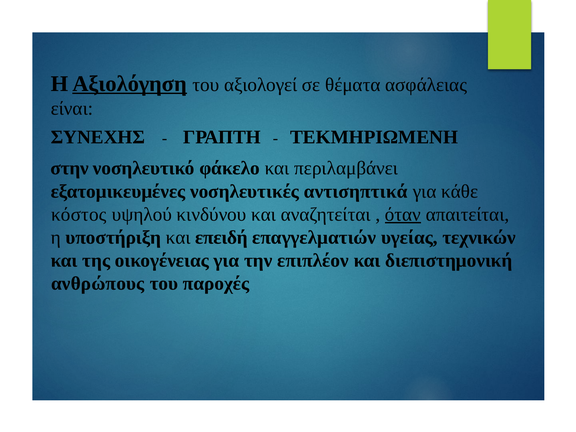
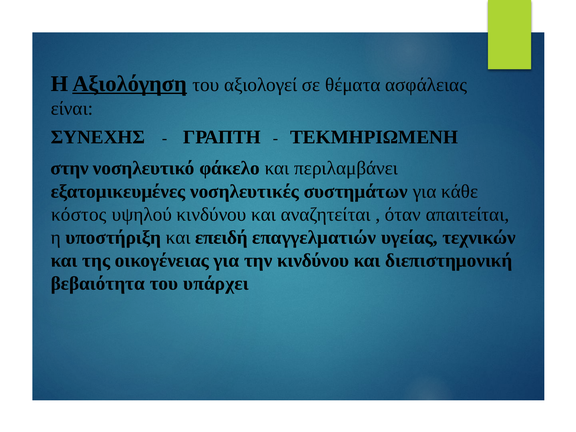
αντισηπτικά: αντισηπτικά -> συστημάτων
όταν underline: present -> none
την επιπλέον: επιπλέον -> κινδύνου
ανθρώπους: ανθρώπους -> βεβαιότητα
παροχές: παροχές -> υπάρχει
